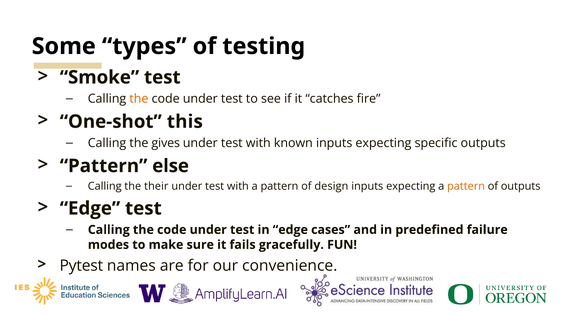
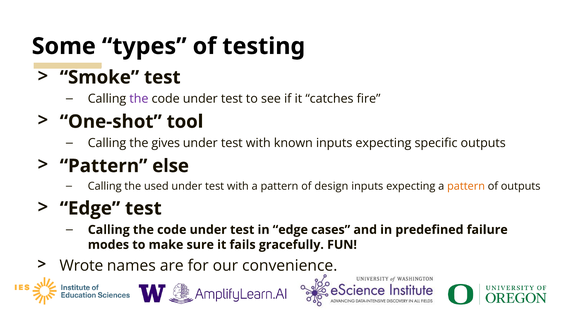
the at (139, 99) colour: orange -> purple
this: this -> tool
their: their -> used
Pytest: Pytest -> Wrote
